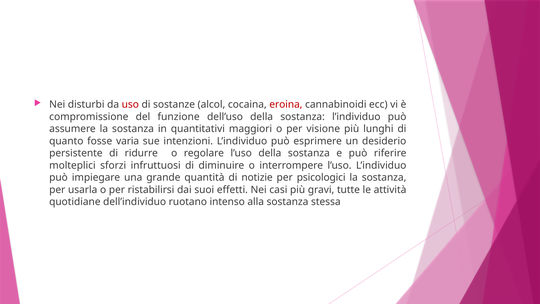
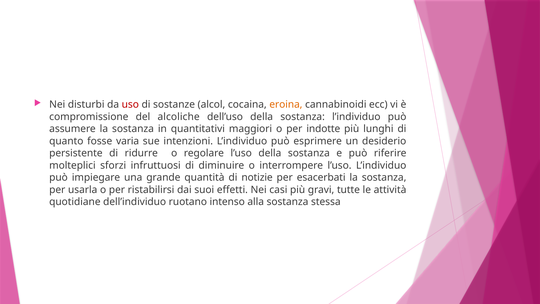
eroina colour: red -> orange
funzione: funzione -> alcoliche
visione: visione -> indotte
psicologici: psicologici -> esacerbati
